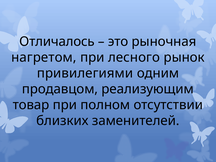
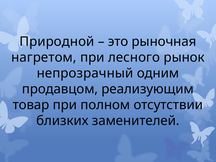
Отличалось: Отличалось -> Природной
привилегиями: привилегиями -> непрозрачный
